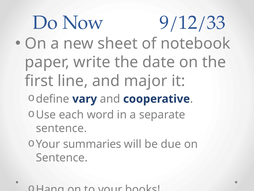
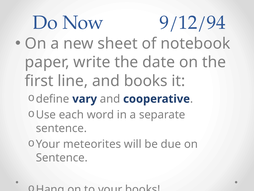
9/12/33: 9/12/33 -> 9/12/94
and major: major -> books
summaries: summaries -> meteorites
